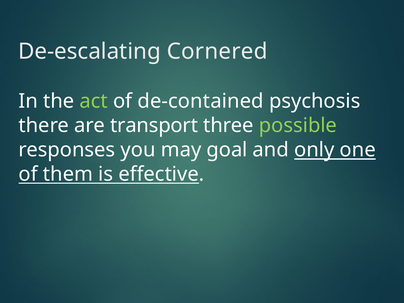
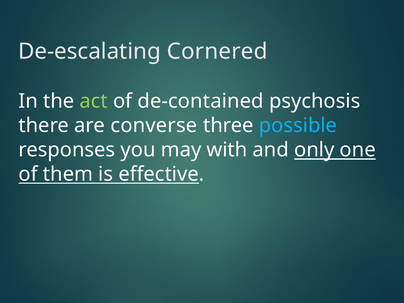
transport: transport -> converse
possible colour: light green -> light blue
goal: goal -> with
